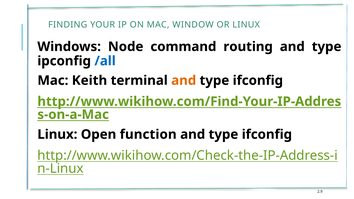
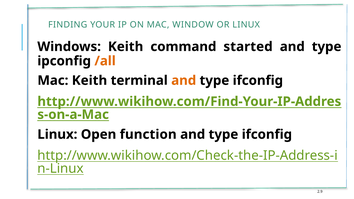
Windows Node: Node -> Keith
routing: routing -> started
/all colour: blue -> orange
